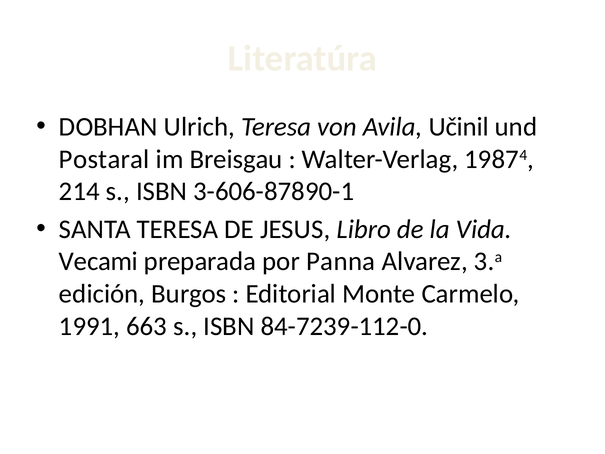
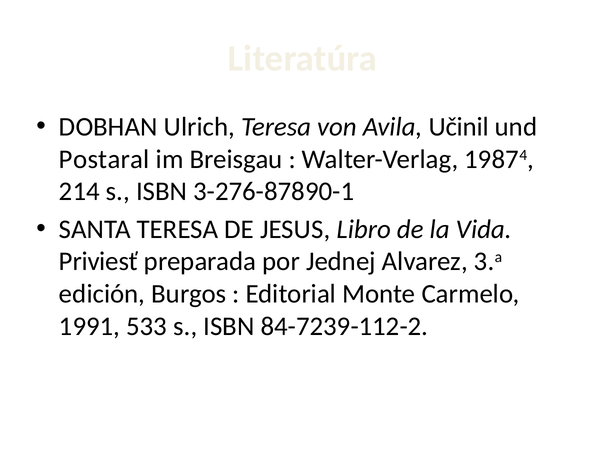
3-606-87890-1: 3-606-87890-1 -> 3-276-87890-1
Vecami: Vecami -> Priviesť
Panna: Panna -> Jednej
663: 663 -> 533
84-7239-112-0: 84-7239-112-0 -> 84-7239-112-2
